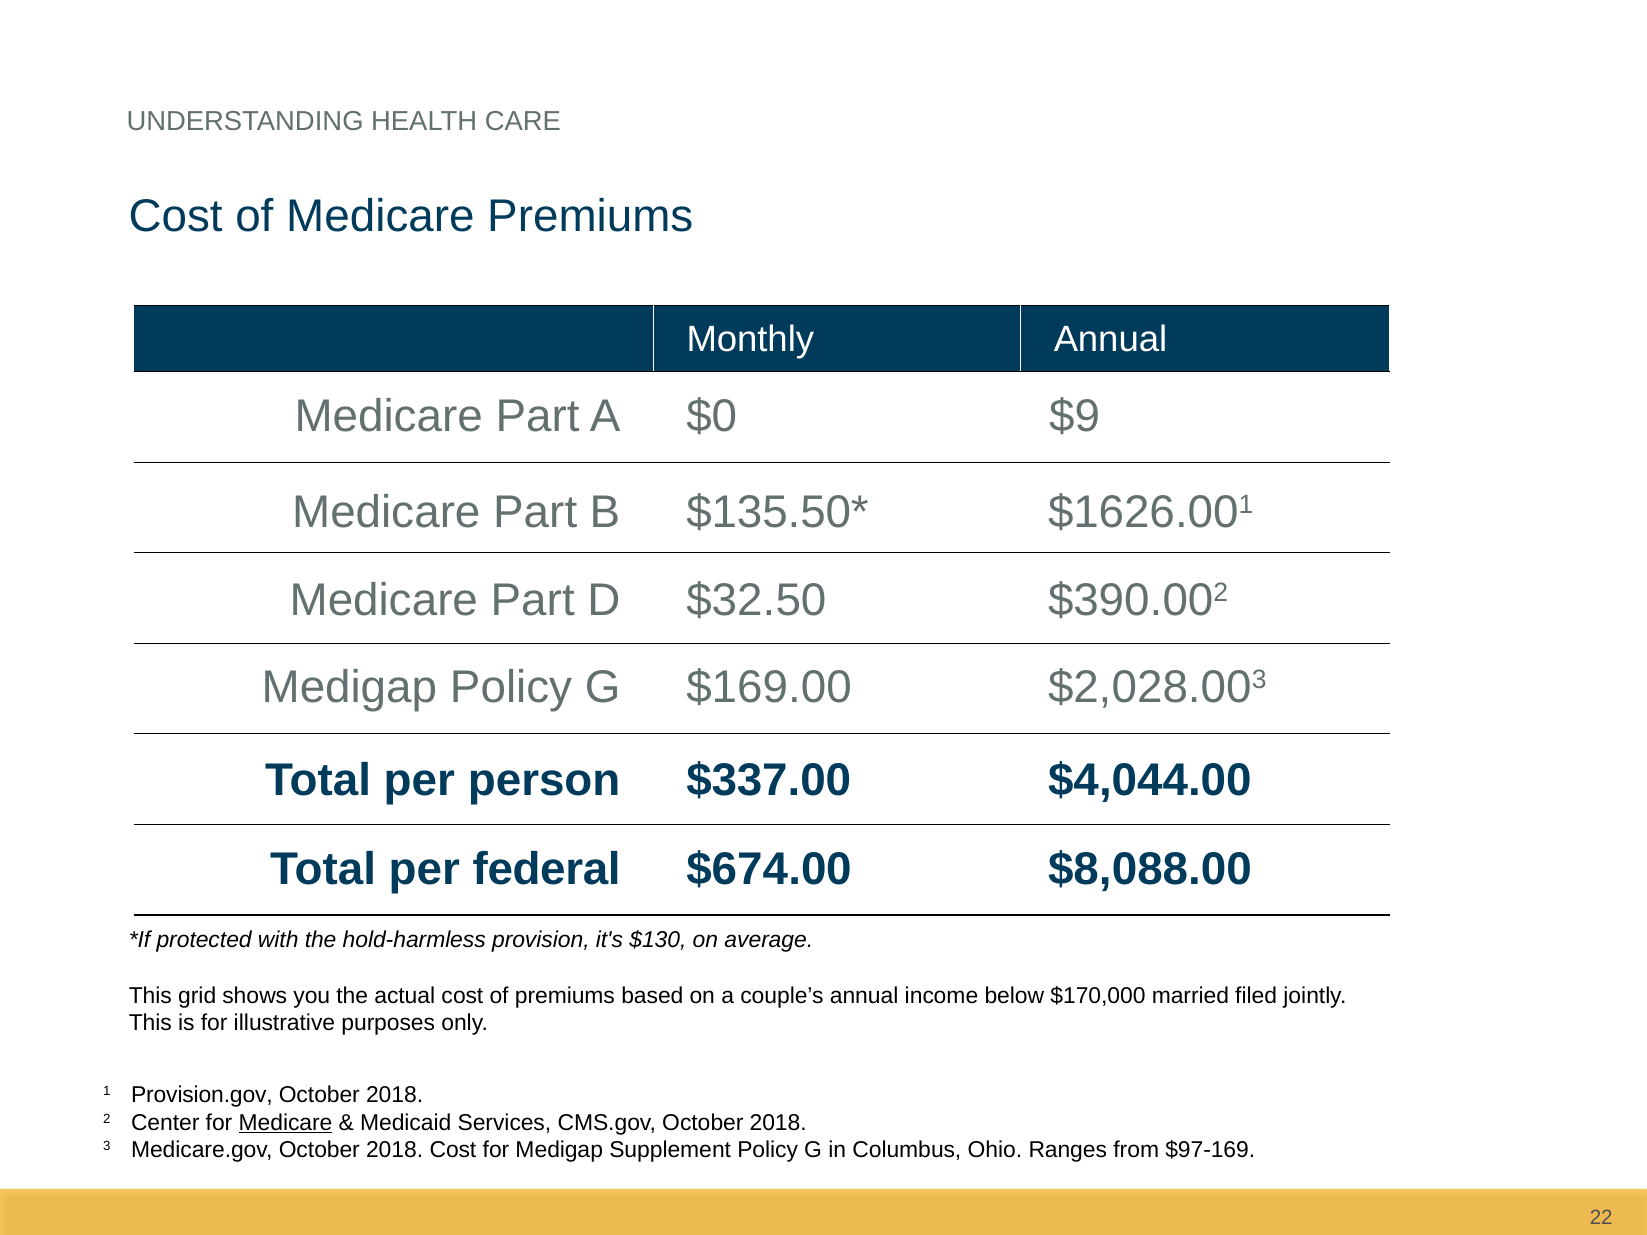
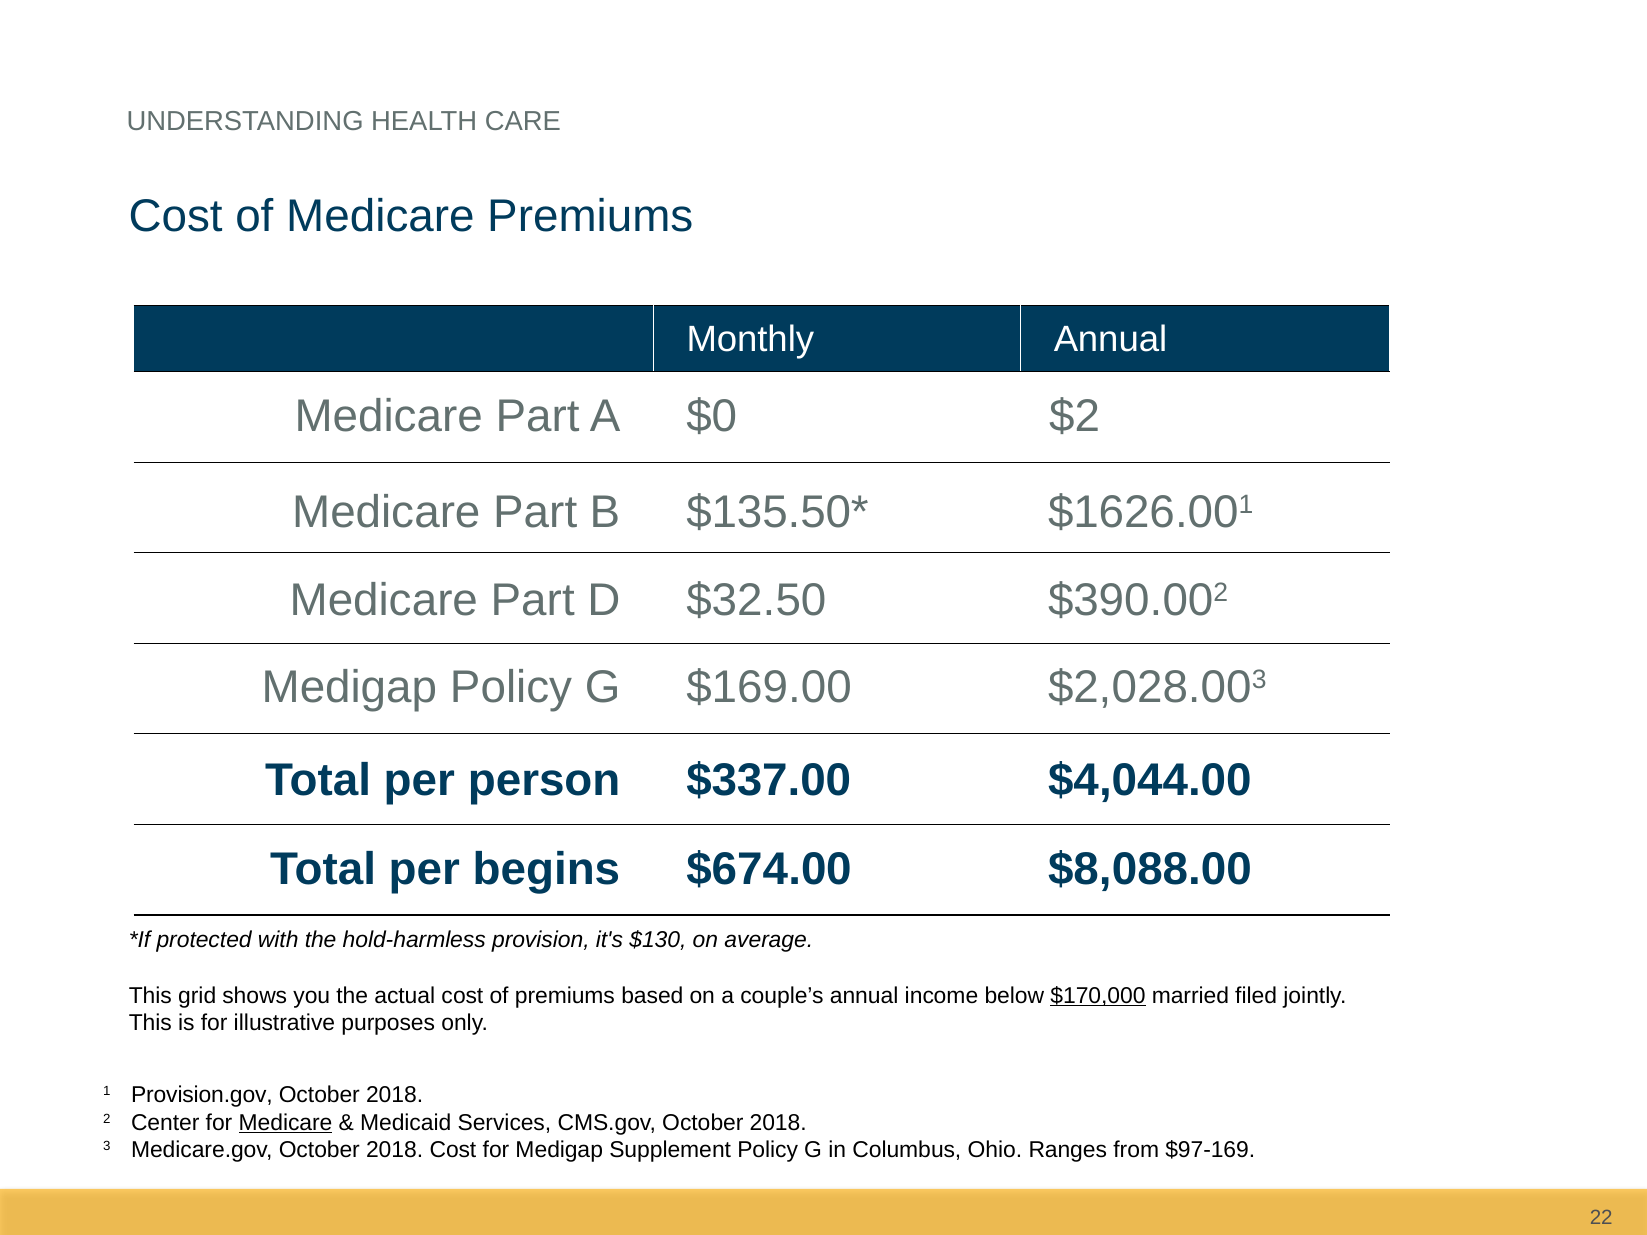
$9: $9 -> $2
federal: federal -> begins
$170,000 underline: none -> present
